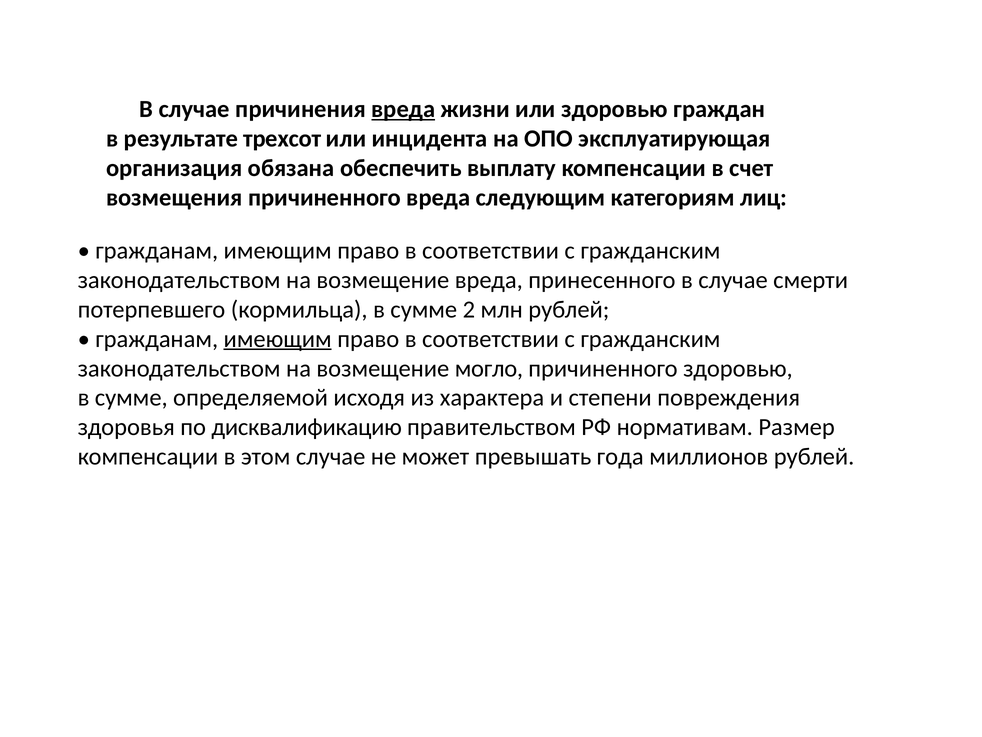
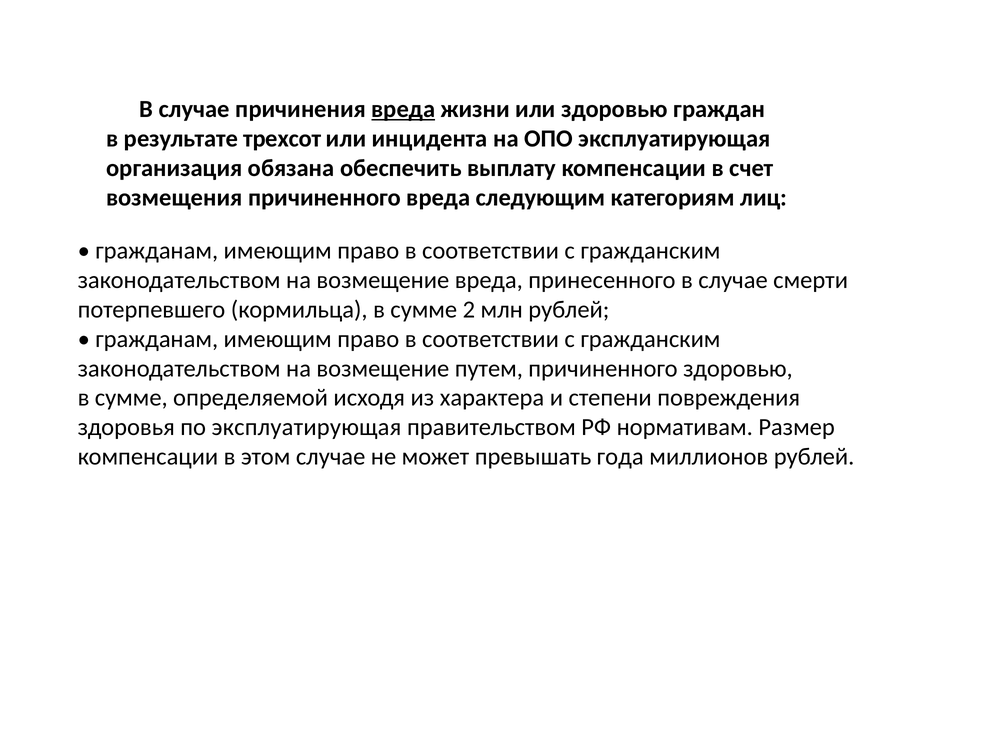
имеющим at (278, 339) underline: present -> none
могло: могло -> путем
по дисквалификацию: дисквалификацию -> эксплуатирующая
